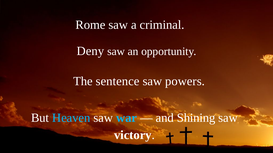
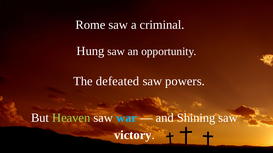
Deny: Deny -> Hung
sentence: sentence -> defeated
Heaven colour: light blue -> light green
